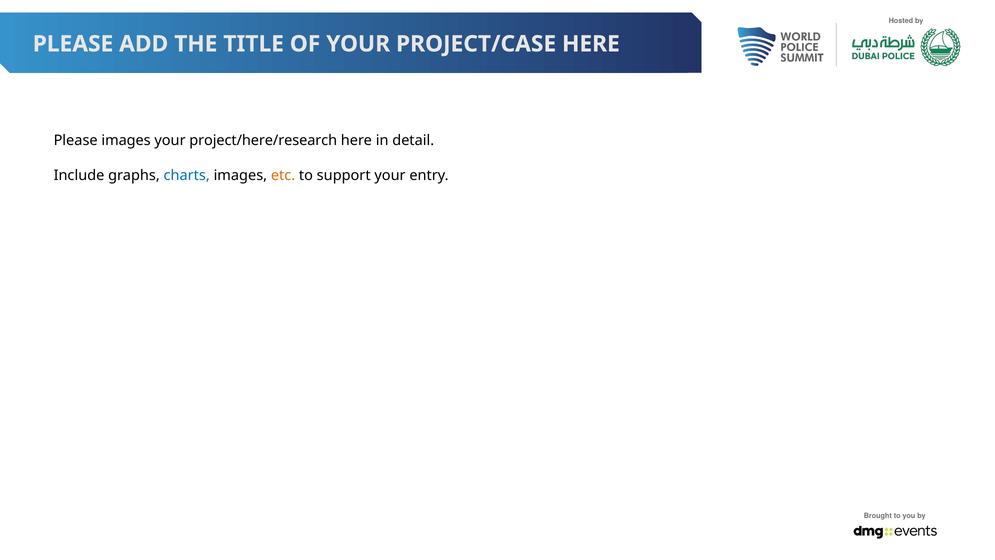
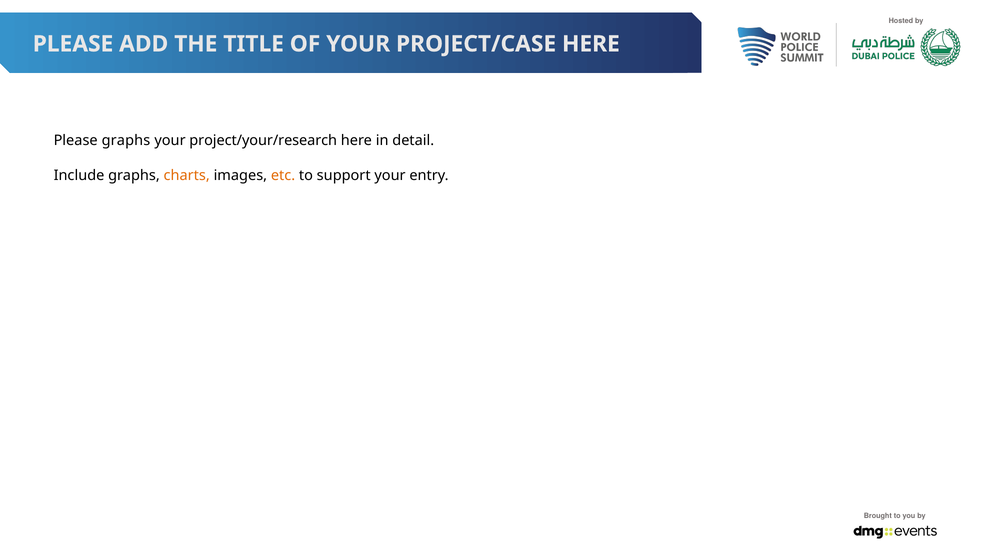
Please images: images -> graphs
project/here/research: project/here/research -> project/your/research
charts colour: blue -> orange
